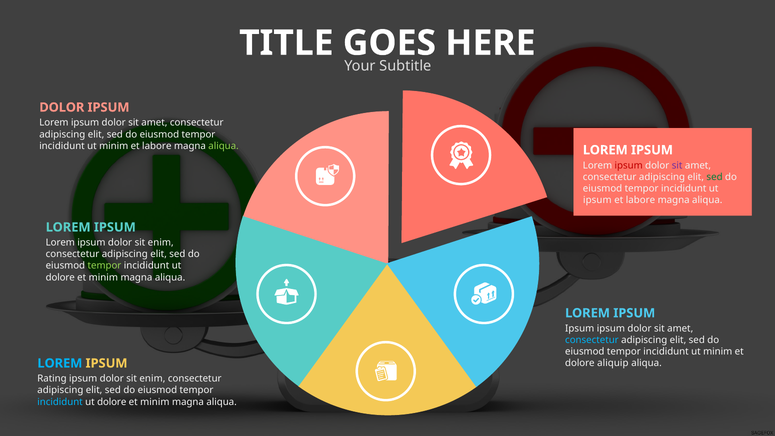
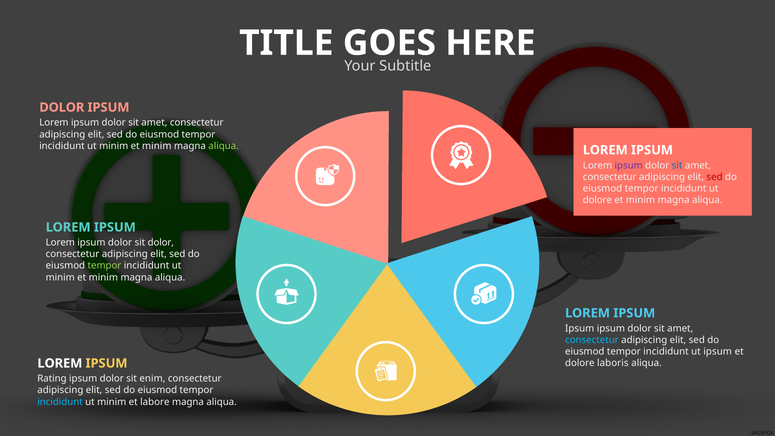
labore at (157, 146): labore -> minim
ipsum at (629, 165) colour: red -> purple
sit at (677, 165) colour: purple -> blue
sed at (715, 177) colour: green -> red
ipsum at (597, 200): ipsum -> dolore
labore at (640, 200): labore -> minim
enim at (161, 242): enim -> dolor
dolore at (60, 277): dolore -> minim
minim at (718, 352): minim -> ipsum
aliquip: aliquip -> laboris
LOREM at (60, 363) colour: light blue -> white
dolore at (112, 402): dolore -> minim
minim at (155, 402): minim -> labore
